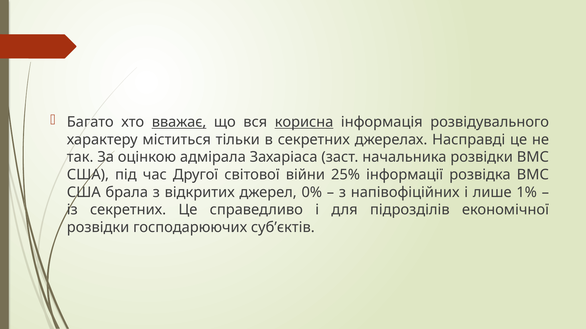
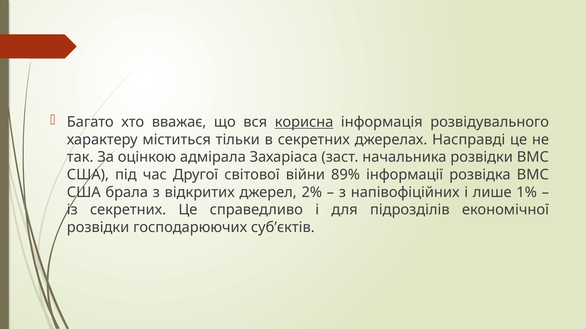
вважає underline: present -> none
25%: 25% -> 89%
0%: 0% -> 2%
